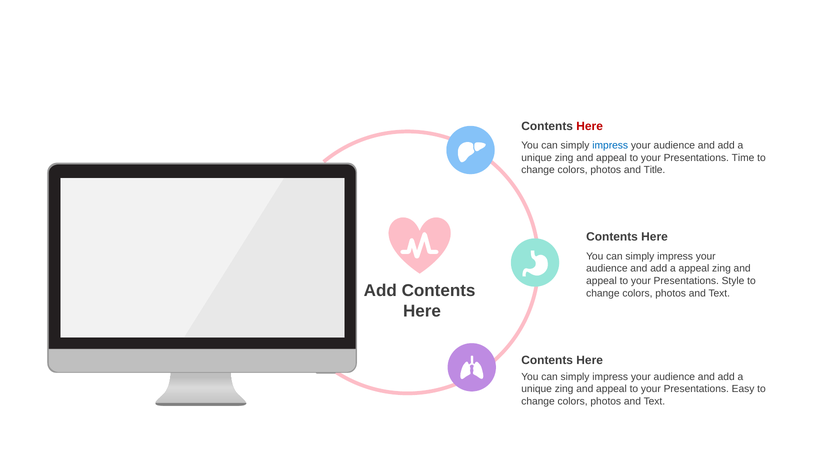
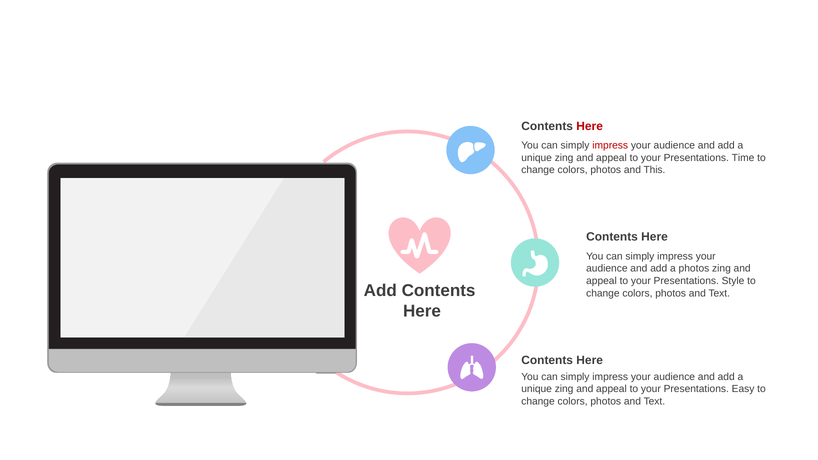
impress at (610, 146) colour: blue -> red
Title: Title -> This
a appeal: appeal -> photos
